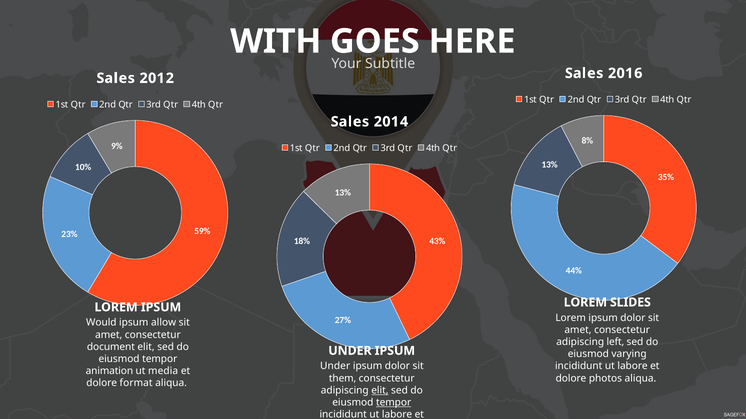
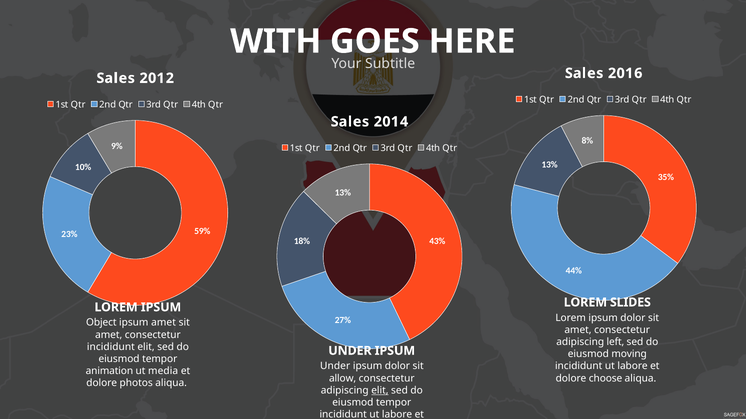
Would: Would -> Object
ipsum allow: allow -> amet
document at (111, 347): document -> incididunt
varying: varying -> moving
them: them -> allow
photos: photos -> choose
format: format -> photos
tempor at (394, 403) underline: present -> none
